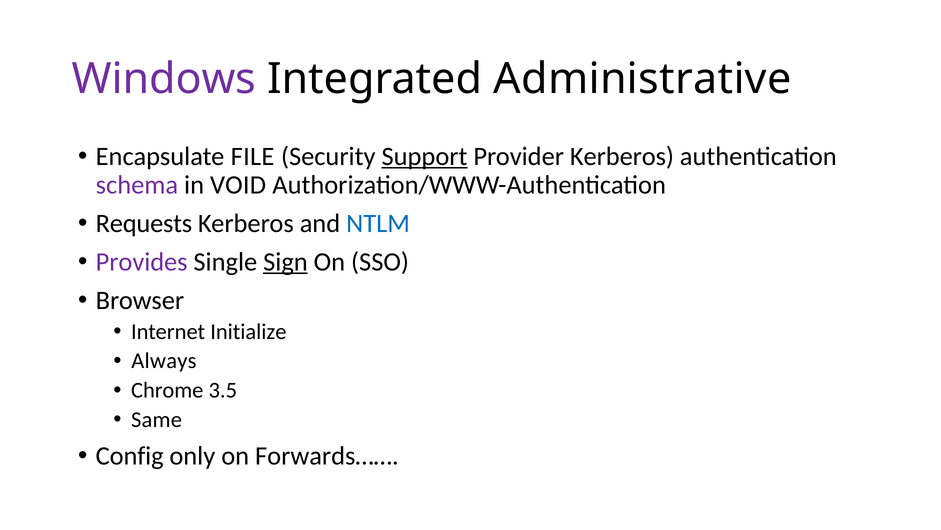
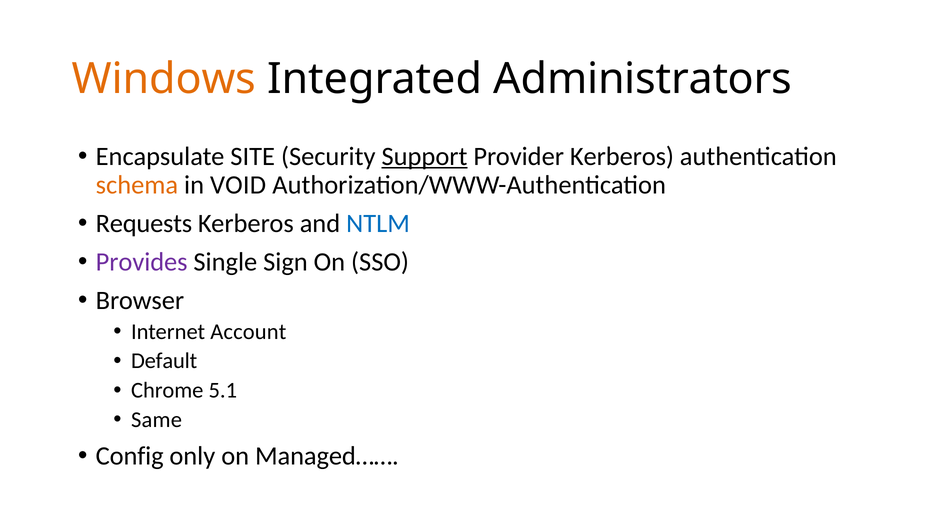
Windows colour: purple -> orange
Administrative: Administrative -> Administrators
FILE: FILE -> SITE
schema colour: purple -> orange
Sign underline: present -> none
Initialize: Initialize -> Account
Always: Always -> Default
3.5: 3.5 -> 5.1
Forwards……: Forwards…… -> Managed……
